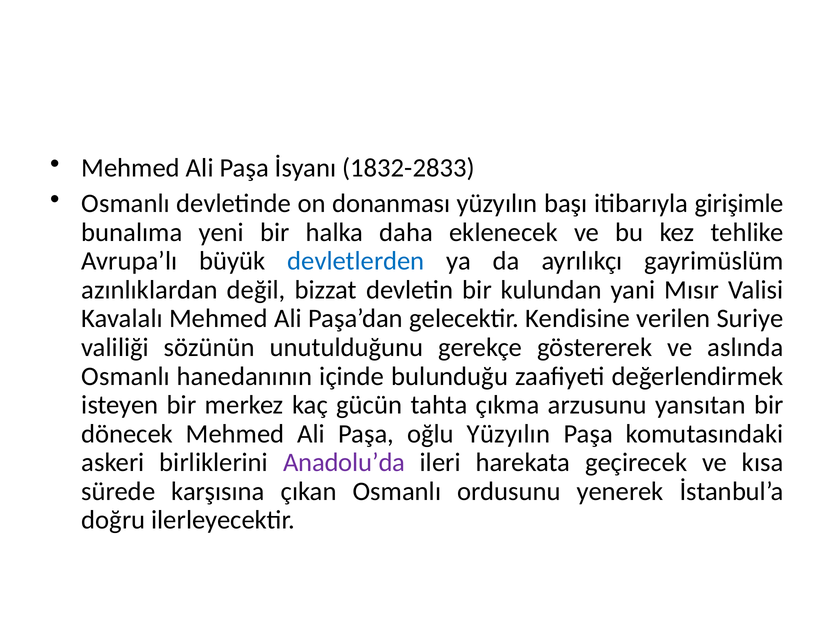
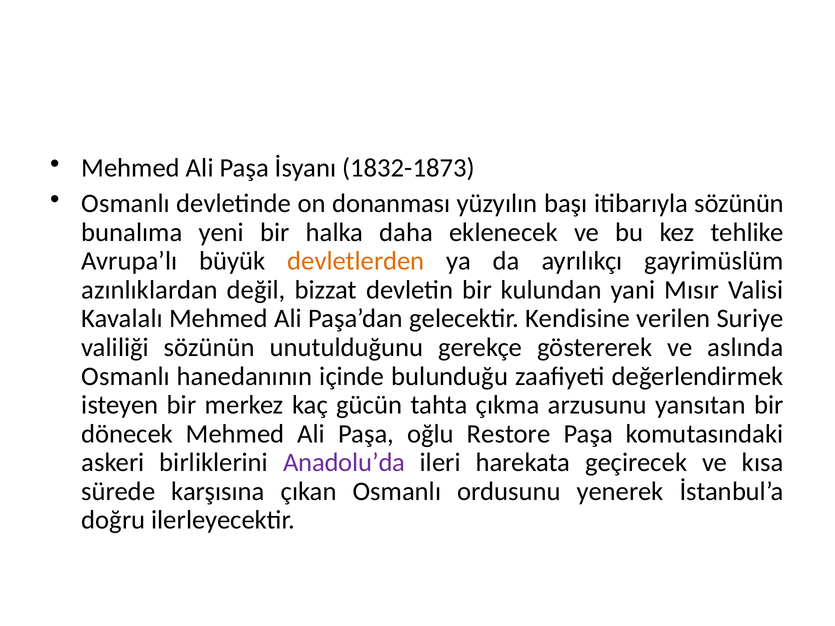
1832-2833: 1832-2833 -> 1832-1873
itibarıyla girişimle: girişimle -> sözünün
devletlerden colour: blue -> orange
oğlu Yüzyılın: Yüzyılın -> Restore
